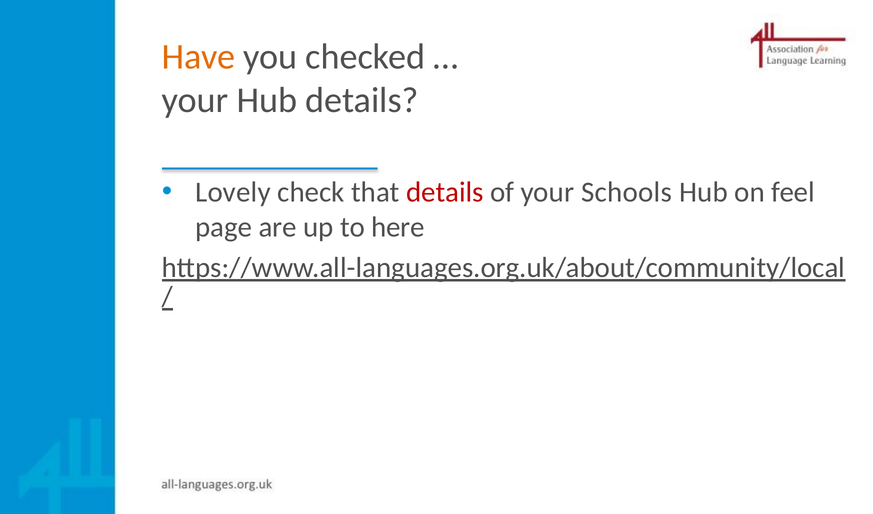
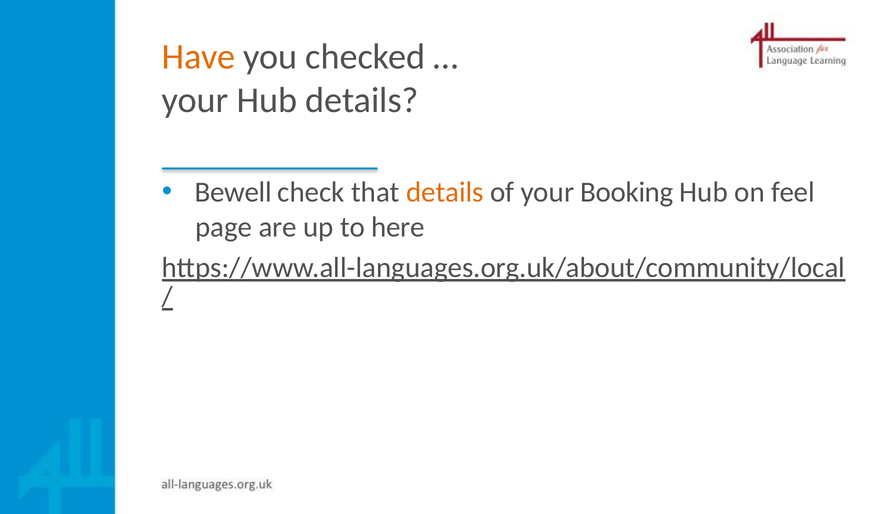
Lovely: Lovely -> Bewell
details at (445, 192) colour: red -> orange
Schools: Schools -> Booking
